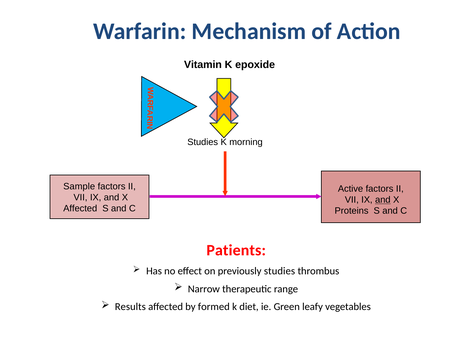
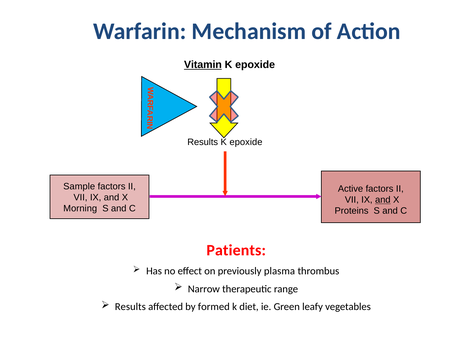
Vitamin underline: none -> present
Studies at (203, 142): Studies -> Results
morning at (246, 142): morning -> epoxide
Affected at (80, 209): Affected -> Morning
previously studies: studies -> plasma
